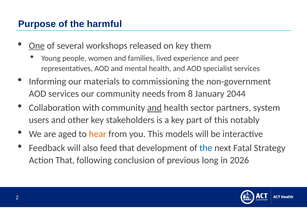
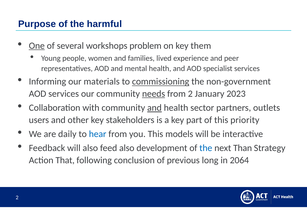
released: released -> problem
commissioning underline: none -> present
needs underline: none -> present
from 8: 8 -> 2
2044: 2044 -> 2023
system: system -> outlets
notably: notably -> priority
aged: aged -> daily
hear colour: orange -> blue
feed that: that -> also
Fatal: Fatal -> Than
2026: 2026 -> 2064
